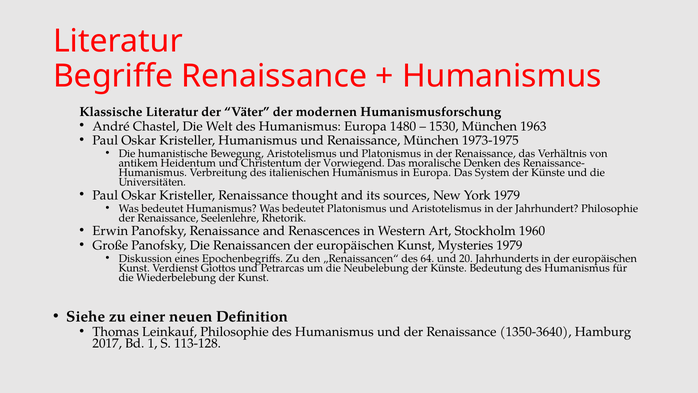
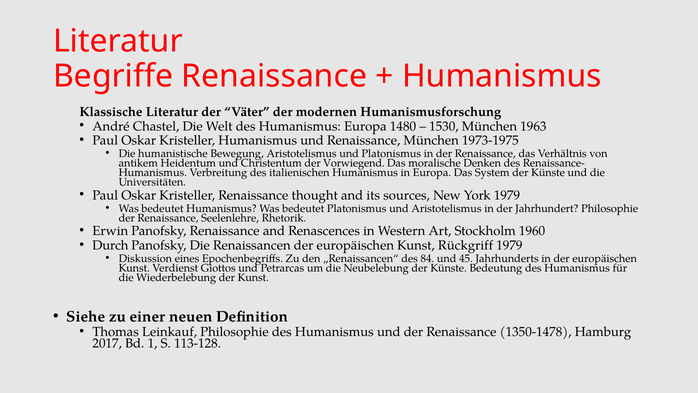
Große: Große -> Durch
Mysteries: Mysteries -> Rückgriff
64: 64 -> 84
20: 20 -> 45
1350-3640: 1350-3640 -> 1350-1478
